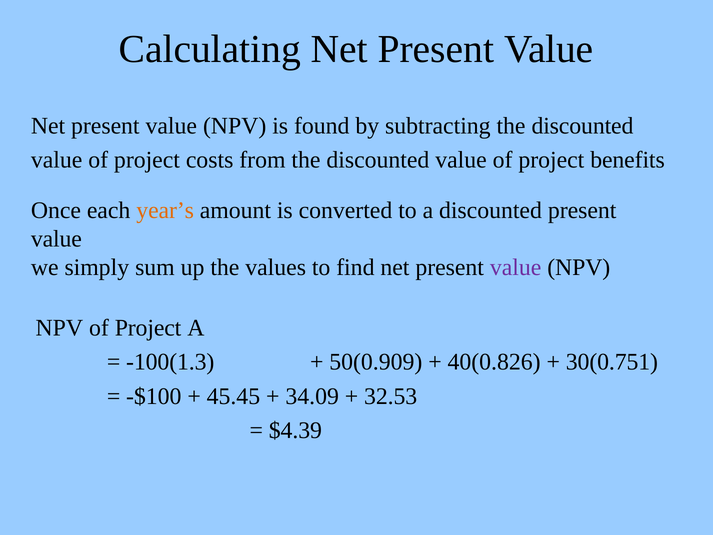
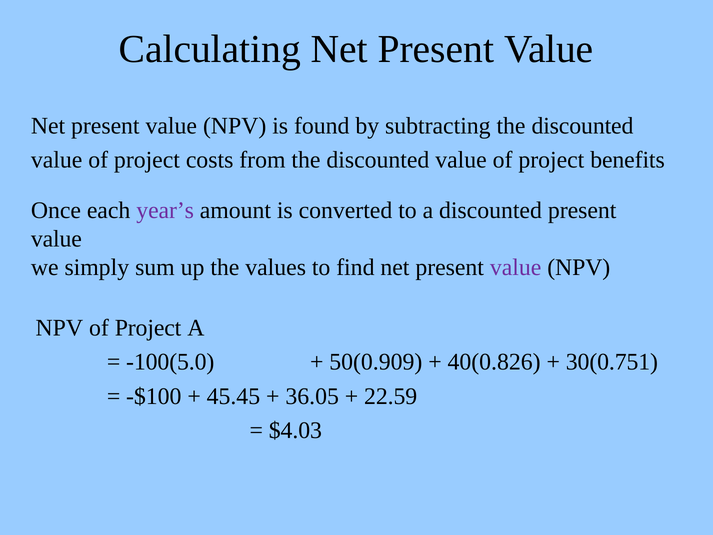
year’s colour: orange -> purple
-100(1.3: -100(1.3 -> -100(5.0
34.09: 34.09 -> 36.05
32.53: 32.53 -> 22.59
$4.39: $4.39 -> $4.03
